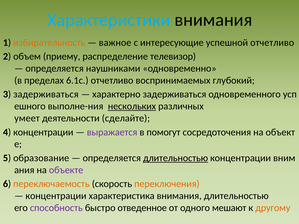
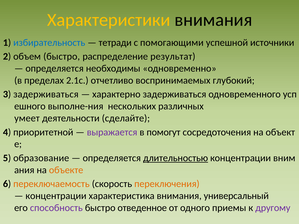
Характеристики colour: light blue -> yellow
избирательность colour: orange -> blue
важное: важное -> тетради
интересующие: интересующие -> помогающими
успешной отчетливо: отчетливо -> источники
объем приему: приему -> быстро
телевизор: телевизор -> результат
наушниками: наушниками -> необходимы
6.1с: 6.1с -> 2.1с
нескольких underline: present -> none
4 концентрации: концентрации -> приоритетной
объекте colour: purple -> orange
внимания длительностью: длительностью -> универсальный
мешают: мешают -> приемы
другому colour: orange -> purple
